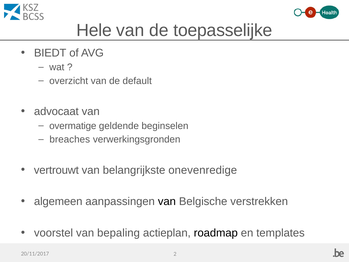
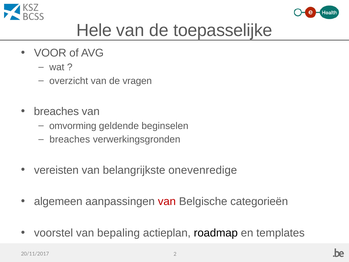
BIEDT: BIEDT -> VOOR
default: default -> vragen
advocaat at (56, 111): advocaat -> breaches
overmatige: overmatige -> omvorming
vertrouwt: vertrouwt -> vereisten
van at (167, 201) colour: black -> red
verstrekken: verstrekken -> categorieën
